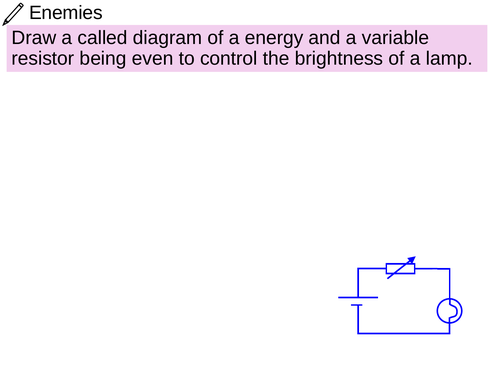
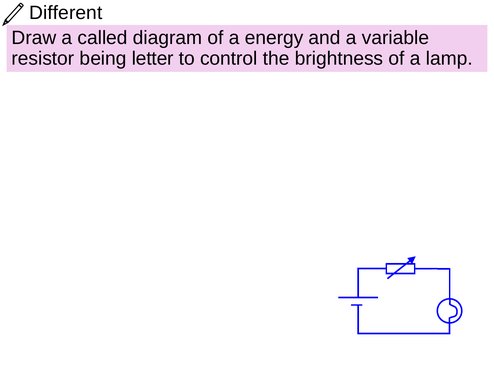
Enemies: Enemies -> Different
even: even -> letter
